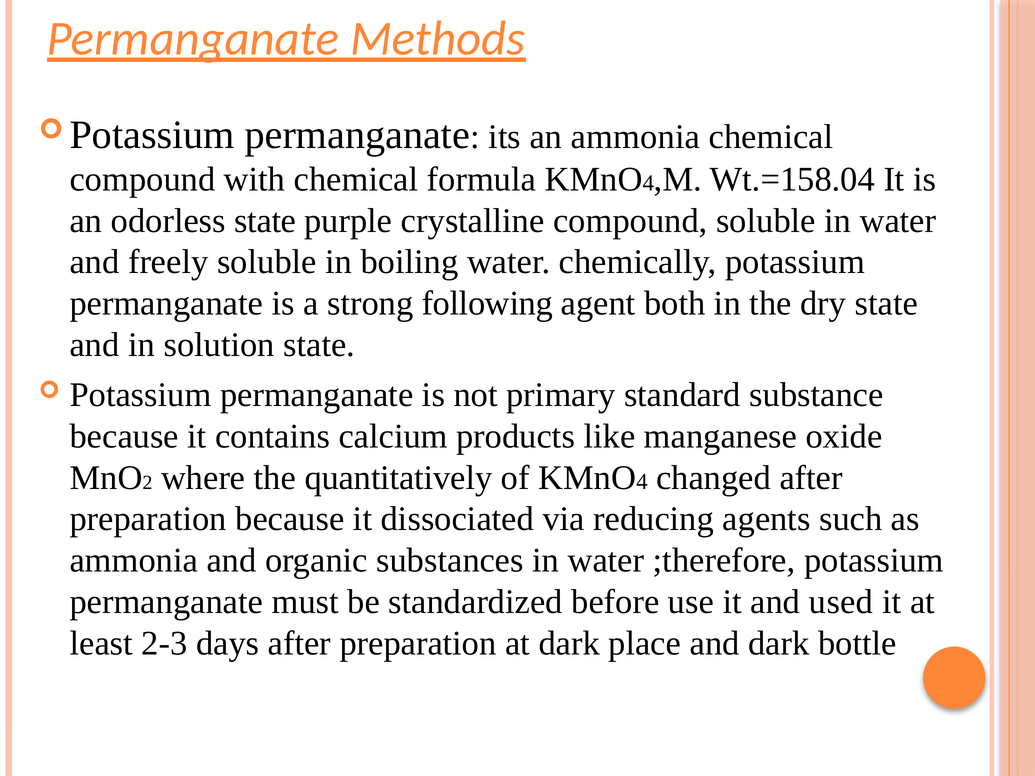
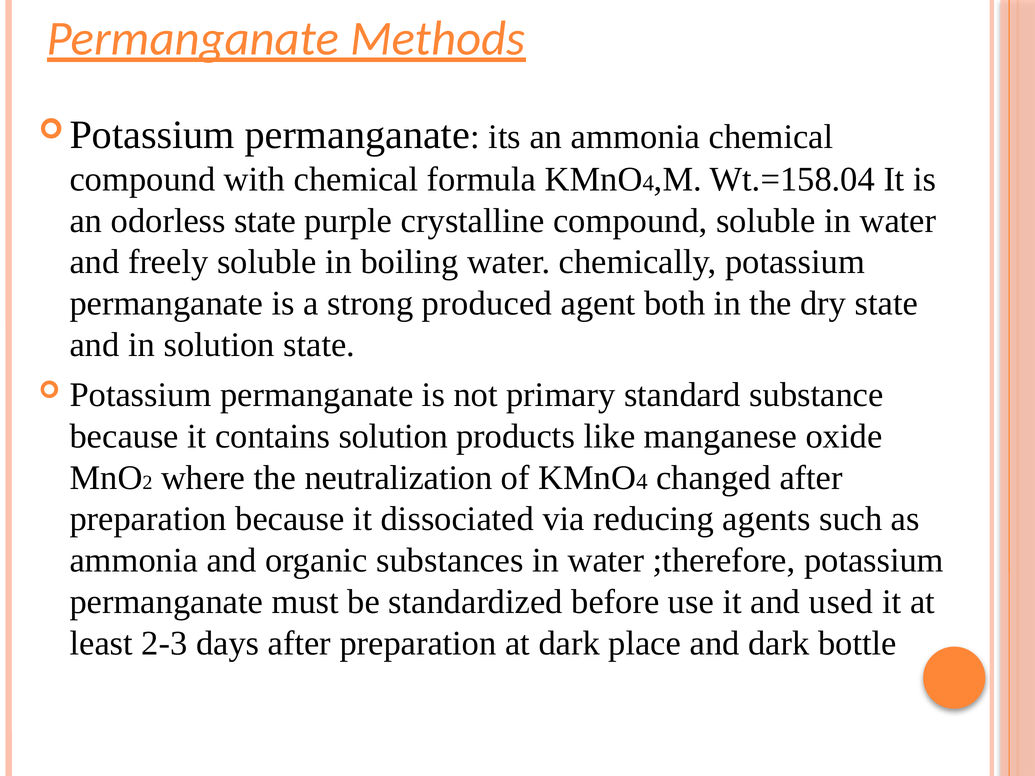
following: following -> produced
contains calcium: calcium -> solution
quantitatively: quantitatively -> neutralization
